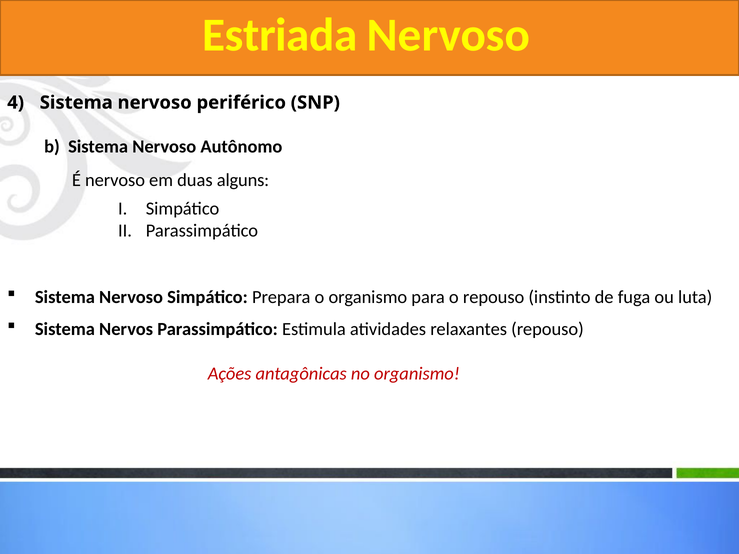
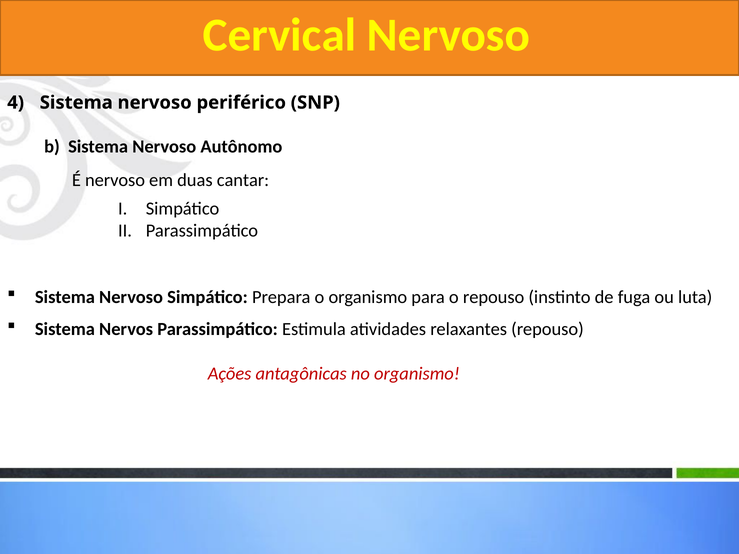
Estriada: Estriada -> Cervical
alguns: alguns -> cantar
